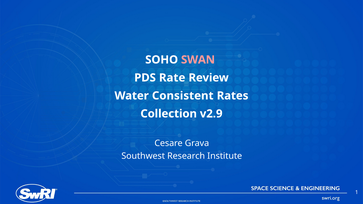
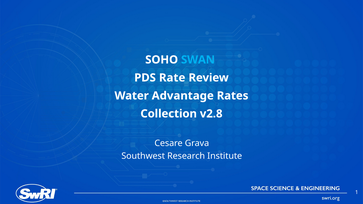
SWAN colour: pink -> light blue
Consistent: Consistent -> Advantage
v2.9: v2.9 -> v2.8
